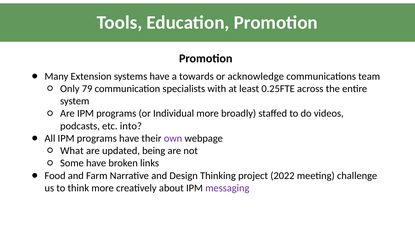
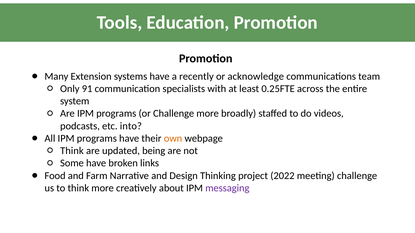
towards: towards -> recently
79: 79 -> 91
or Individual: Individual -> Challenge
own colour: purple -> orange
What at (72, 151): What -> Think
